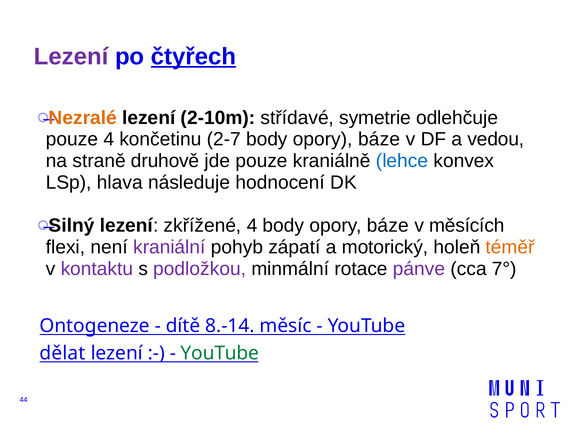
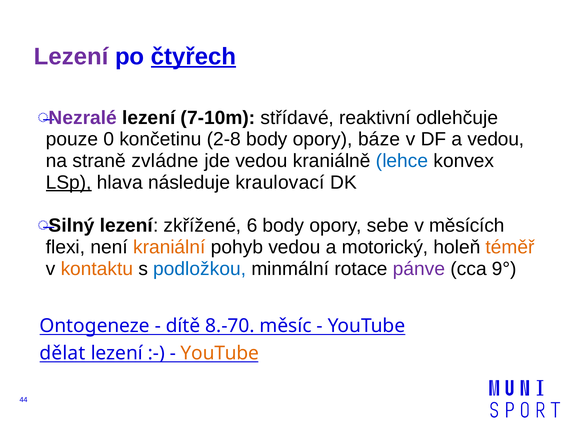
Nezralé colour: orange -> purple
2-10m: 2-10m -> 7-10m
symetrie: symetrie -> reaktivní
pouze 4: 4 -> 0
2-7: 2-7 -> 2-8
druhově: druhově -> zvládne
jde pouze: pouze -> vedou
LSp underline: none -> present
hodnocení: hodnocení -> kraulovací
zkřížené 4: 4 -> 6
báze at (388, 226): báze -> sebe
kraniální colour: purple -> orange
pohyb zápatí: zápatí -> vedou
kontaktu colour: purple -> orange
podložkou colour: purple -> blue
7°: 7° -> 9°
8.-14: 8.-14 -> 8.-70
YouTube at (220, 353) colour: green -> orange
